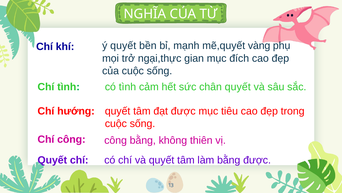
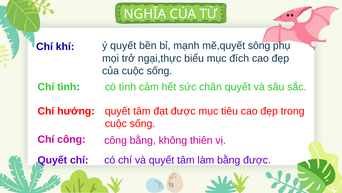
vàng: vàng -> sông
gian: gian -> biểu
